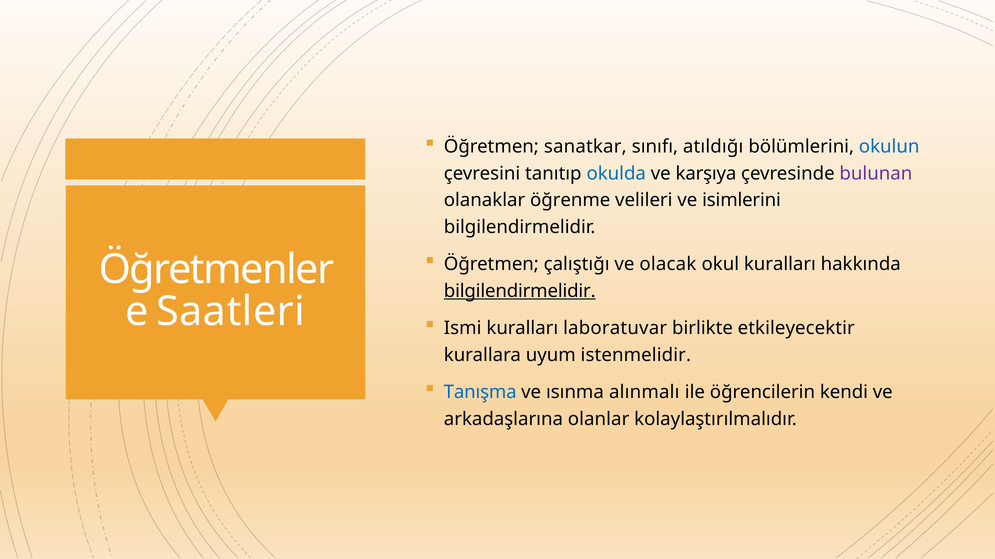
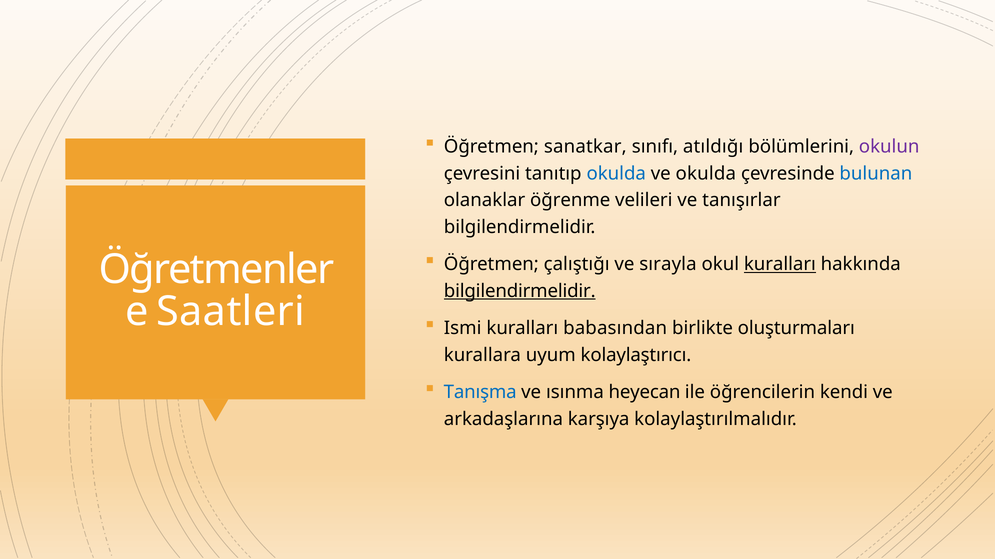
okulun colour: blue -> purple
ve karşıya: karşıya -> okulda
bulunan colour: purple -> blue
isimlerini: isimlerini -> tanışırlar
olacak: olacak -> sırayla
kuralları at (780, 265) underline: none -> present
laboratuvar: laboratuvar -> babasından
etkileyecektir: etkileyecektir -> oluşturmaları
istenmelidir: istenmelidir -> kolaylaştırıcı
alınmalı: alınmalı -> heyecan
olanlar: olanlar -> karşıya
